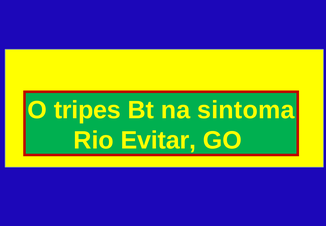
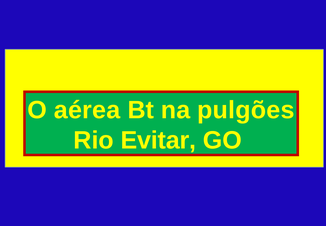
tripes: tripes -> aérea
sintoma: sintoma -> pulgões
